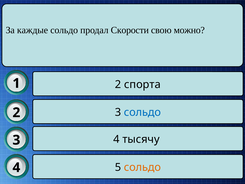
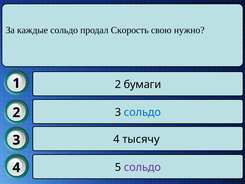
Скорости: Скорости -> Скорость
можно: можно -> нужно
спорта: спорта -> бумаги
сольдо at (142, 167) colour: orange -> purple
